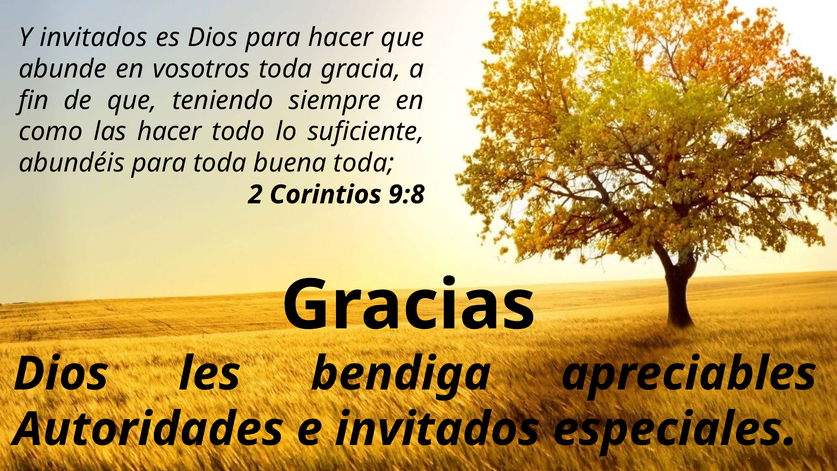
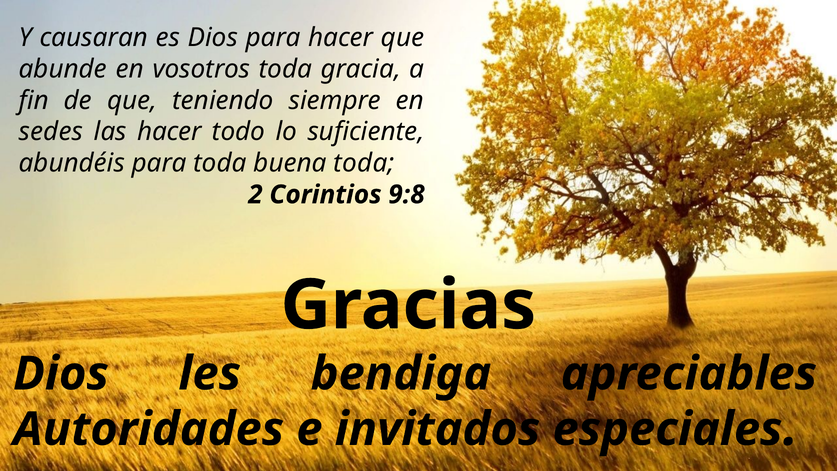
Y invitados: invitados -> causaran
como: como -> sedes
